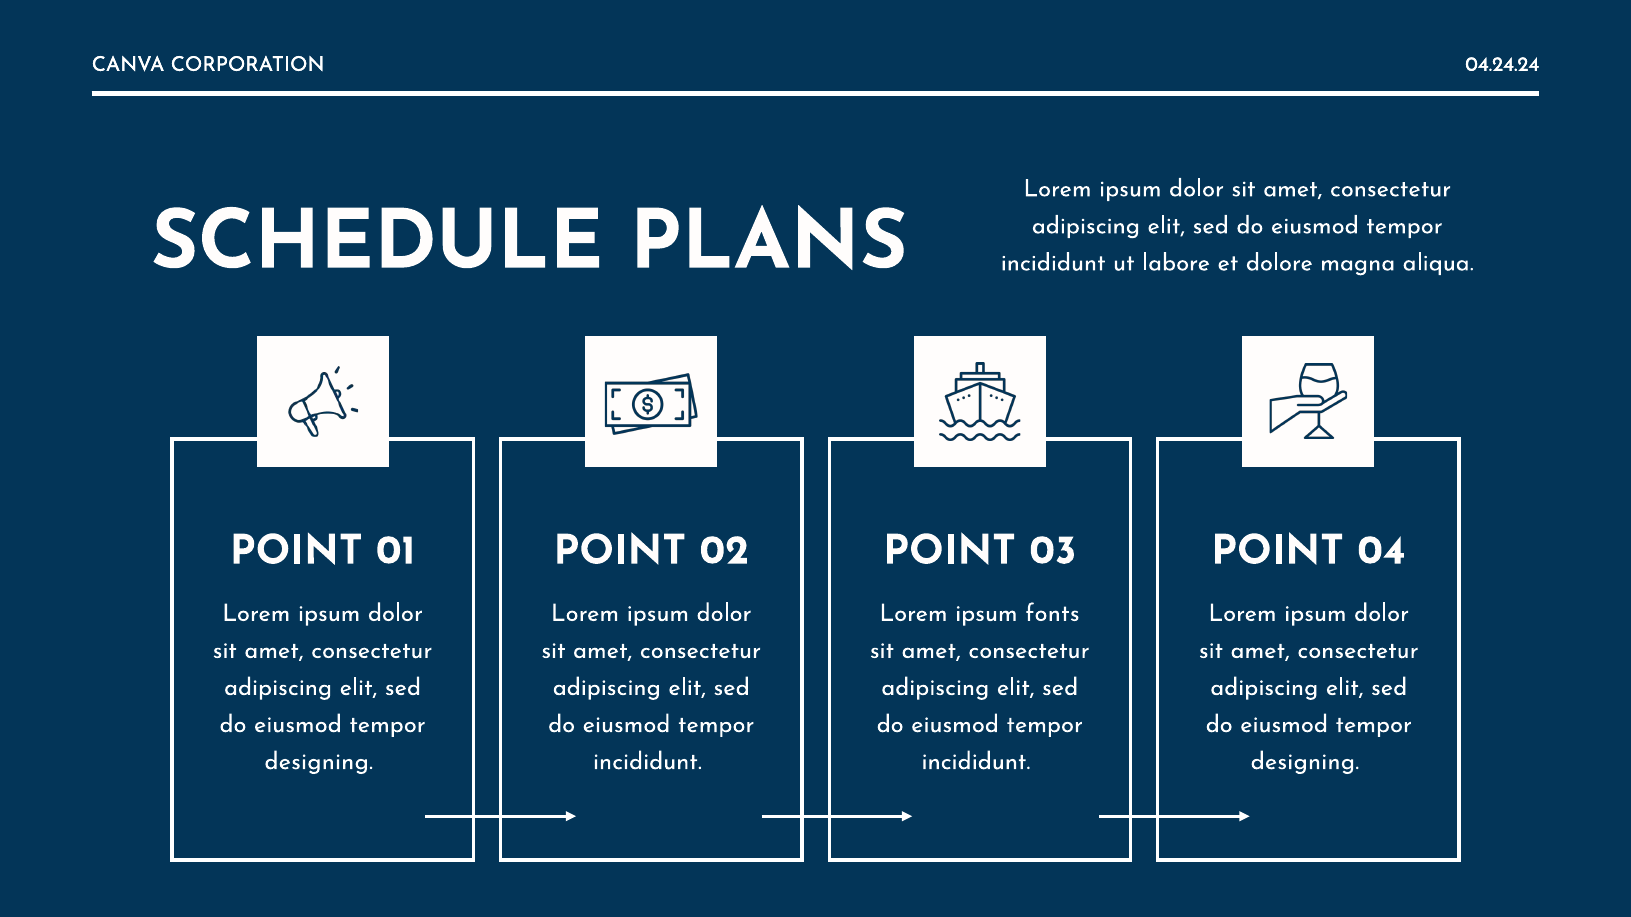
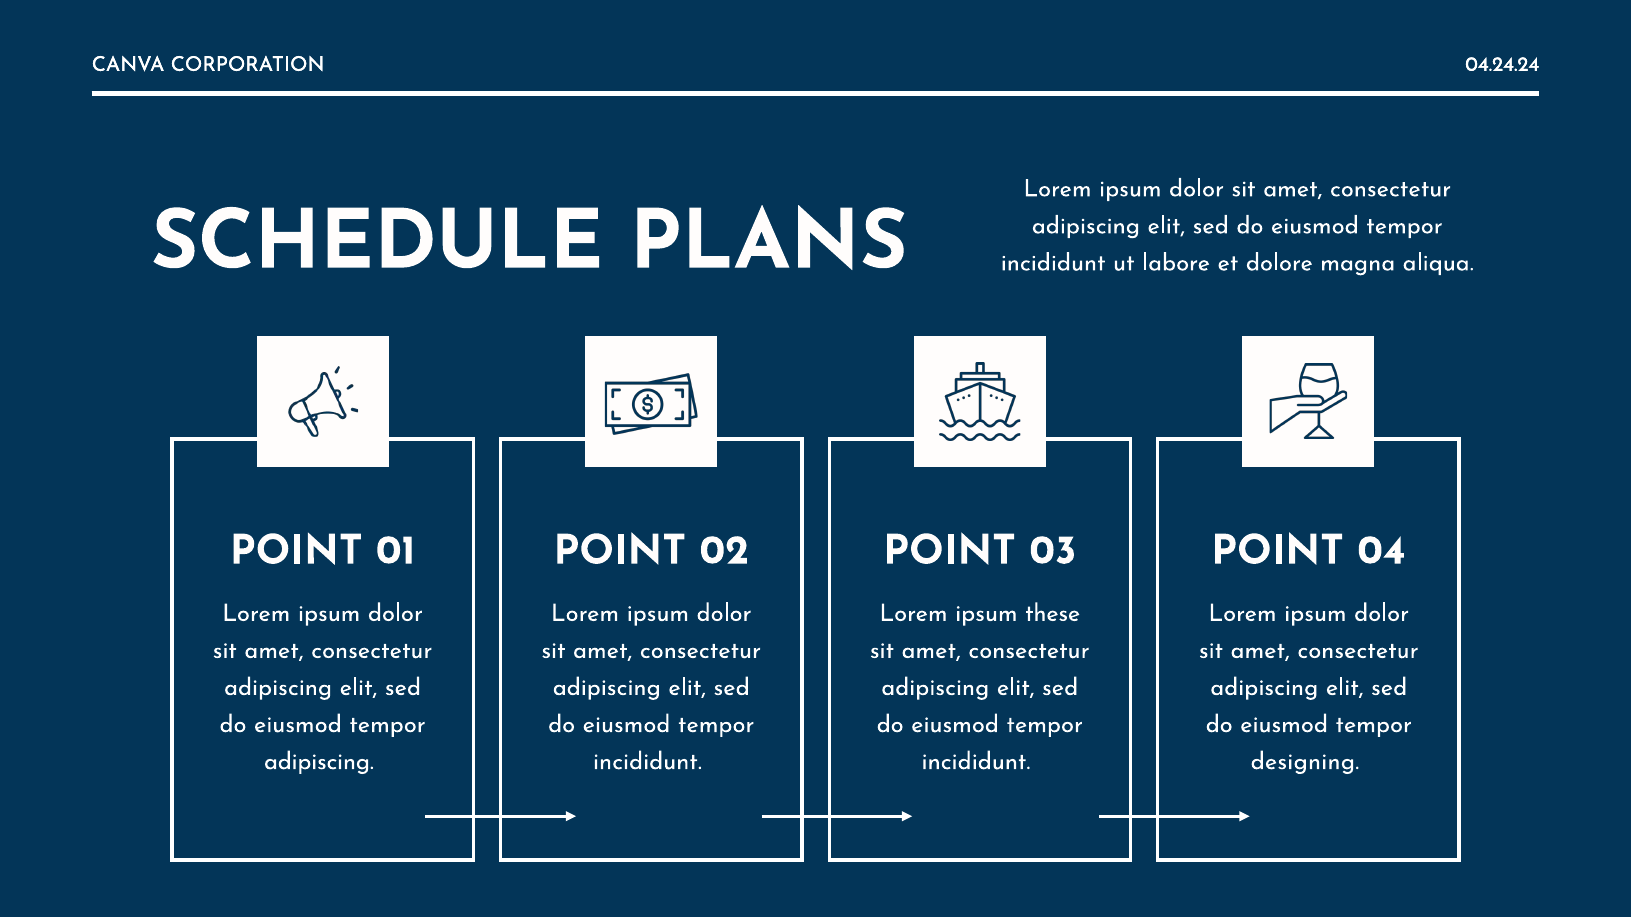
fonts: fonts -> these
designing at (319, 762): designing -> adipiscing
